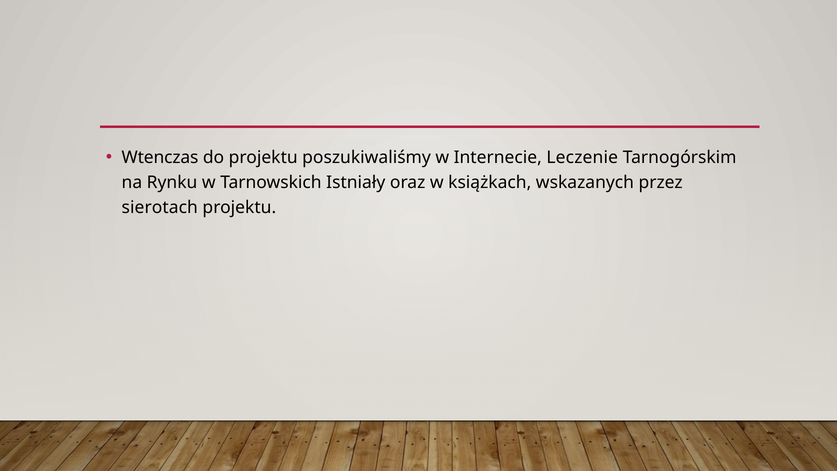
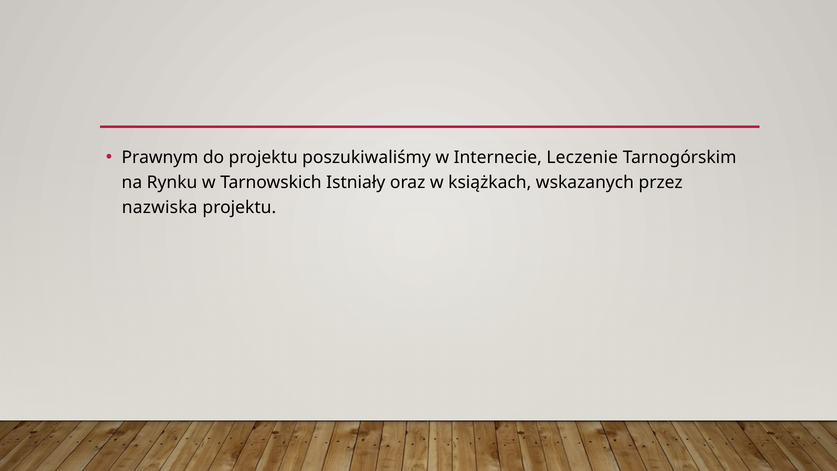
Wtenczas: Wtenczas -> Prawnym
sierotach: sierotach -> nazwiska
